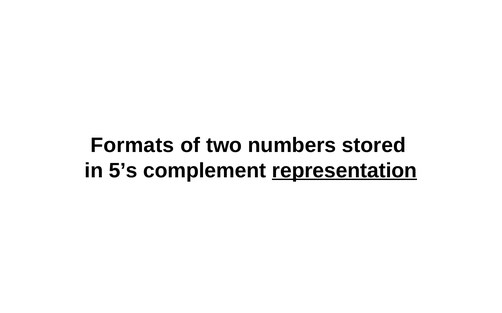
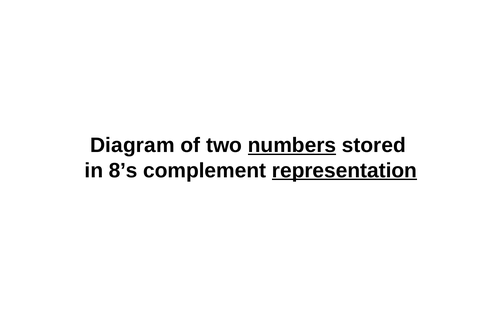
Formats: Formats -> Diagram
numbers underline: none -> present
5’s: 5’s -> 8’s
